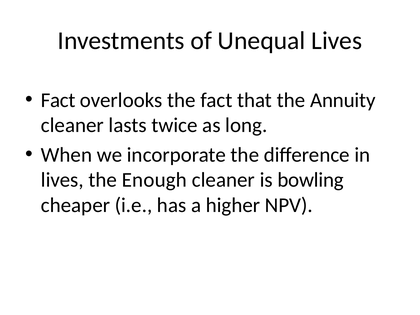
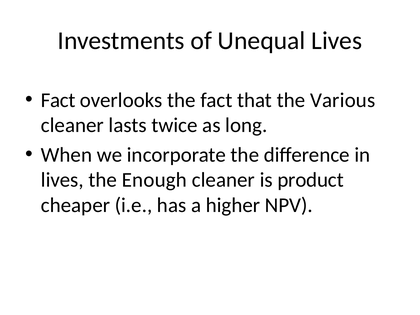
Annuity: Annuity -> Various
bowling: bowling -> product
